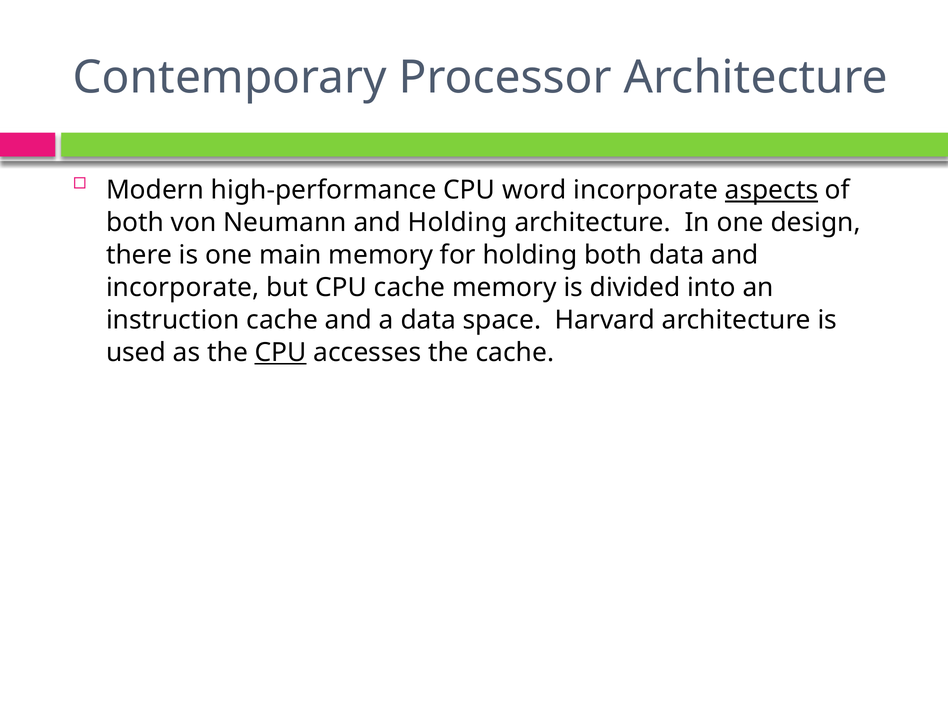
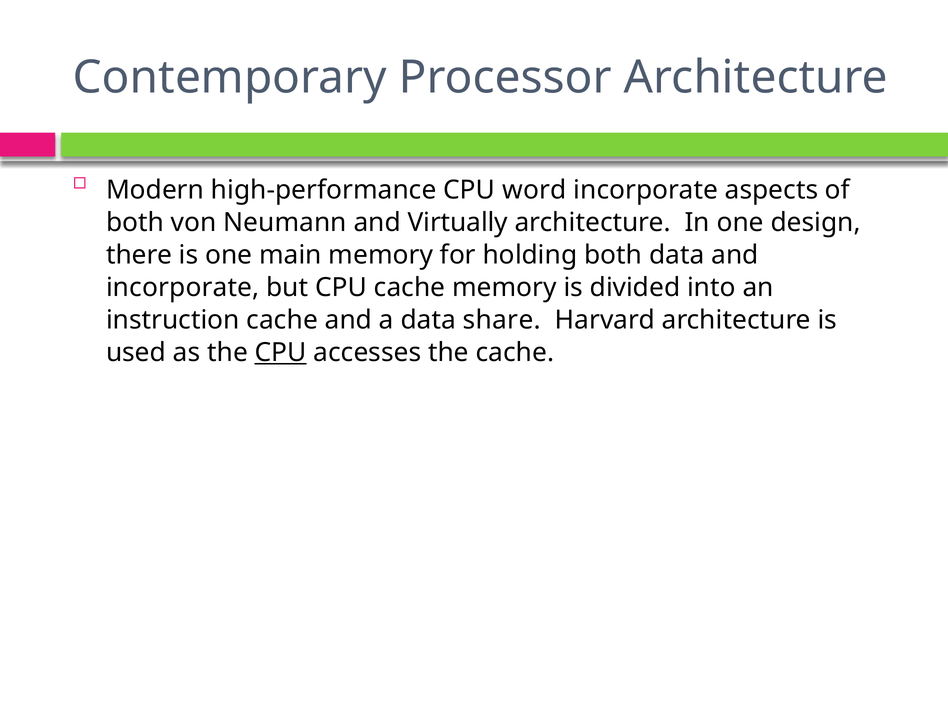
aspects underline: present -> none
and Holding: Holding -> Virtually
space: space -> share
